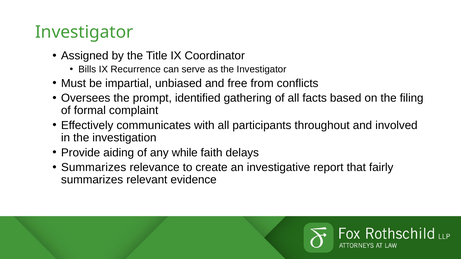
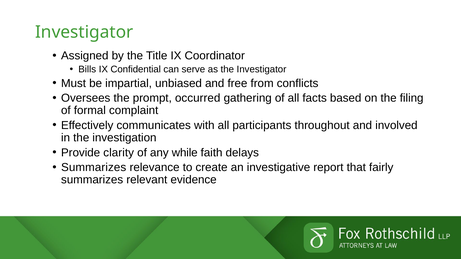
Recurrence: Recurrence -> Confidential
identified: identified -> occurred
aiding: aiding -> clarity
